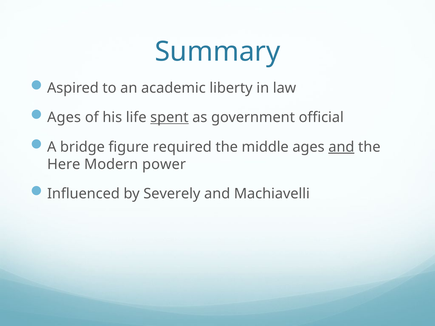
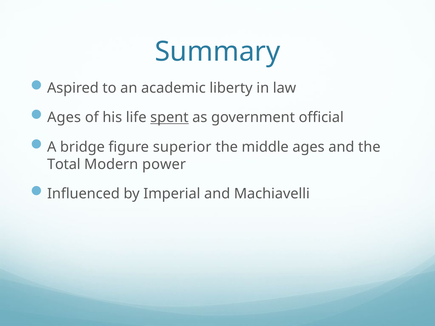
required: required -> superior
and at (341, 147) underline: present -> none
Here: Here -> Total
Severely: Severely -> Imperial
